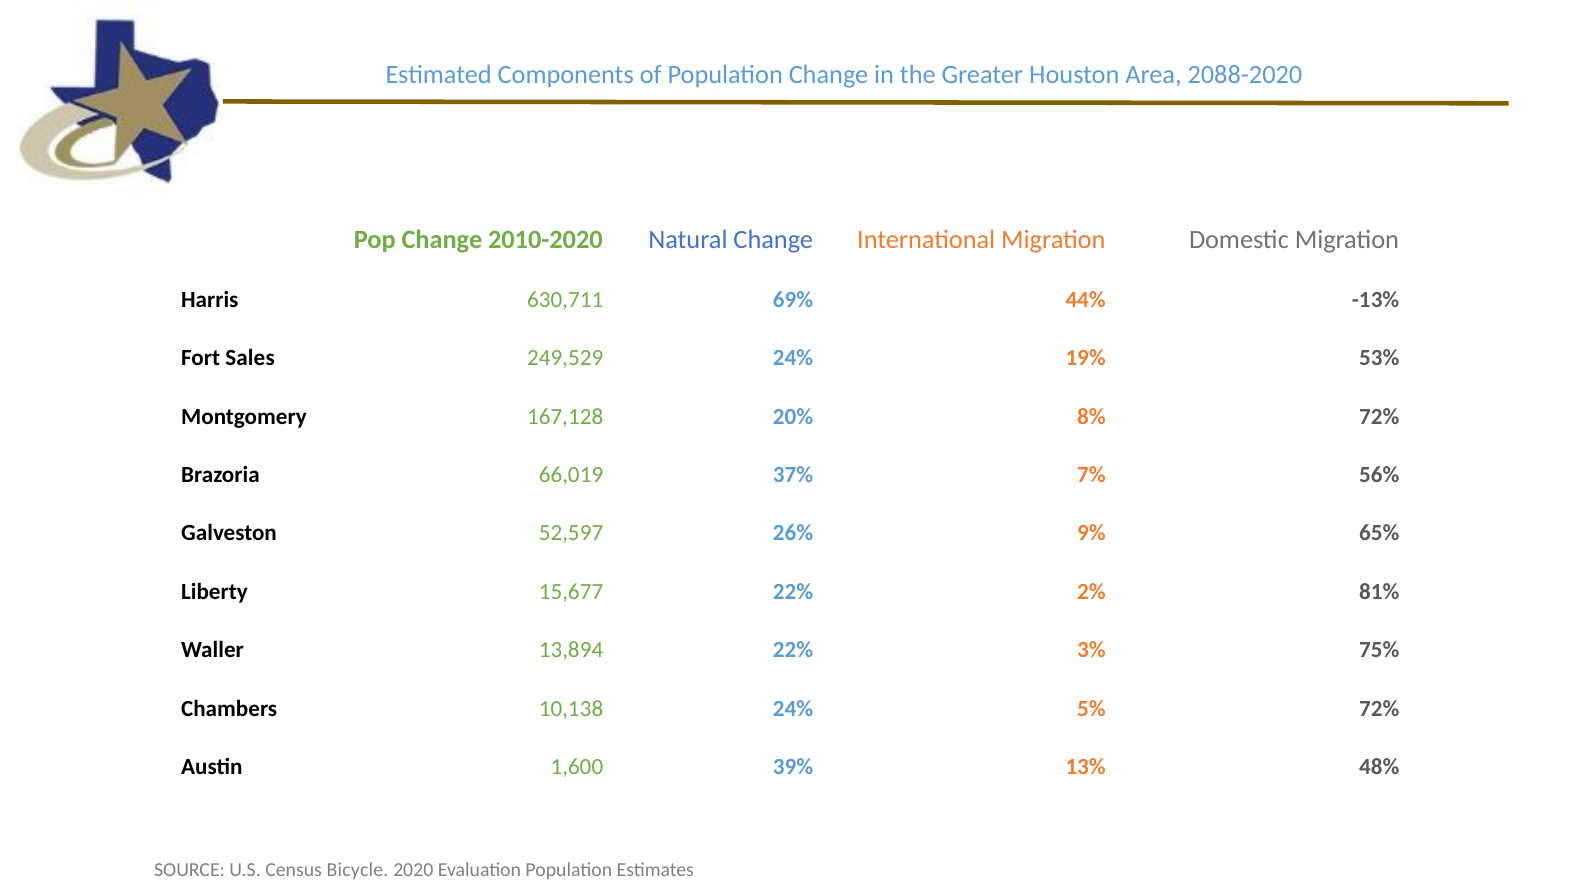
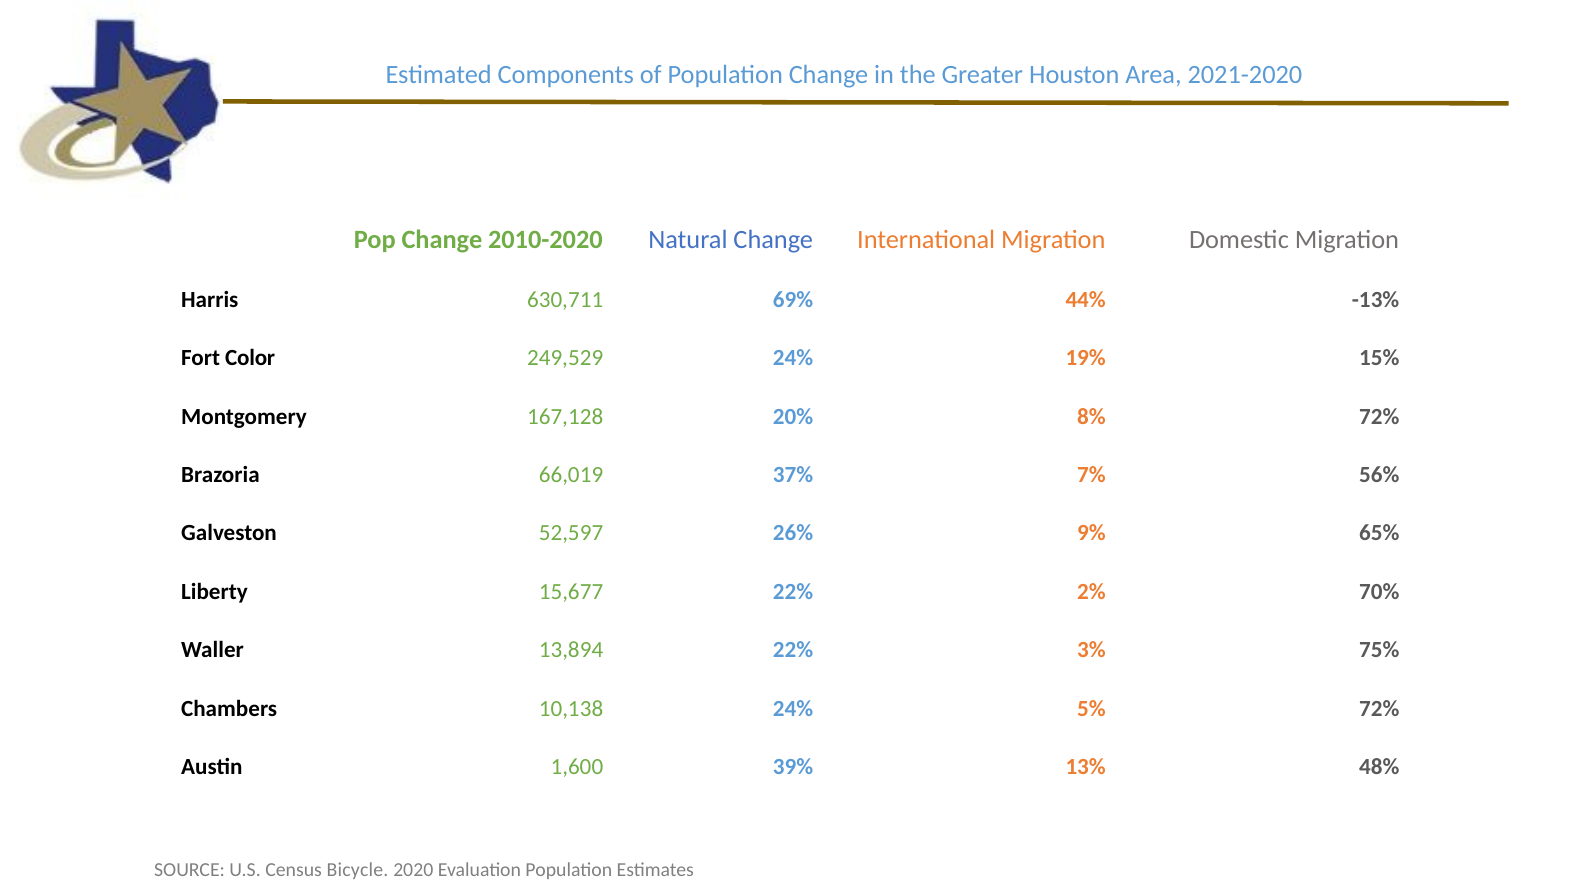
2088-2020: 2088-2020 -> 2021-2020
Sales: Sales -> Color
53%: 53% -> 15%
81%: 81% -> 70%
